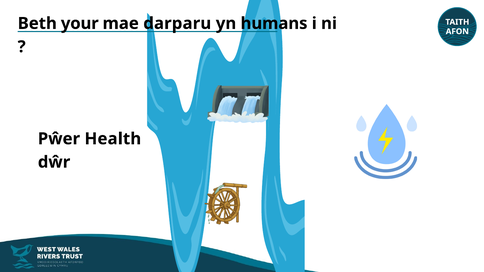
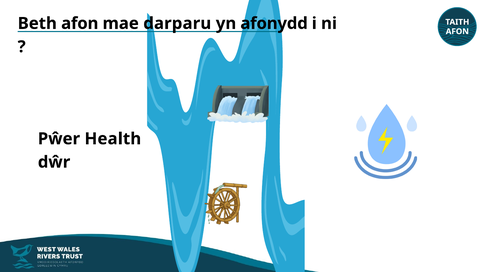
Beth your: your -> afon
humans: humans -> afonydd
